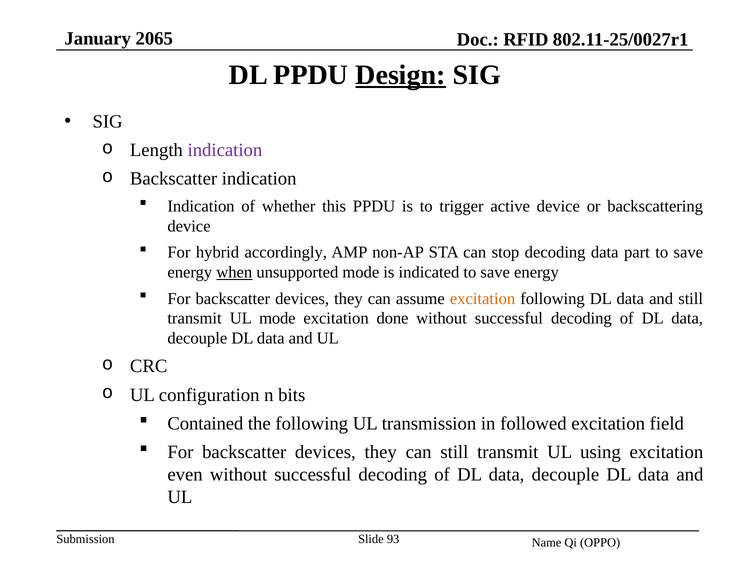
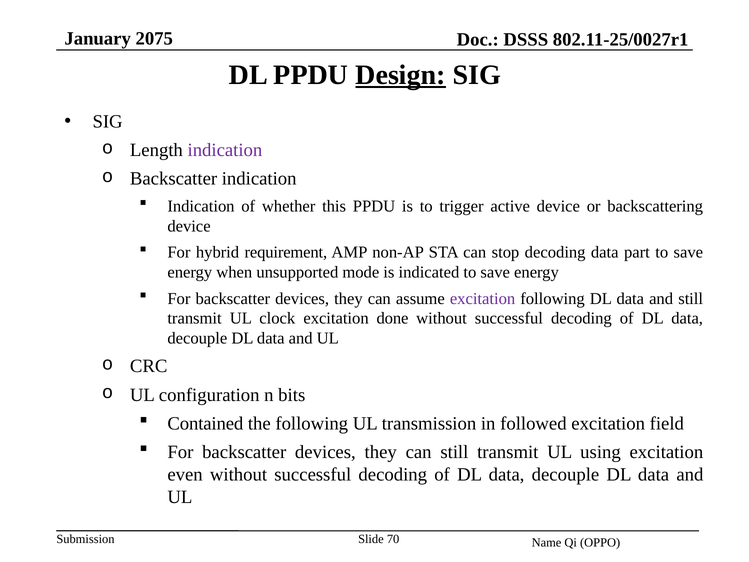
2065: 2065 -> 2075
RFID: RFID -> DSSS
accordingly: accordingly -> requirement
when underline: present -> none
excitation at (483, 298) colour: orange -> purple
UL mode: mode -> clock
93: 93 -> 70
